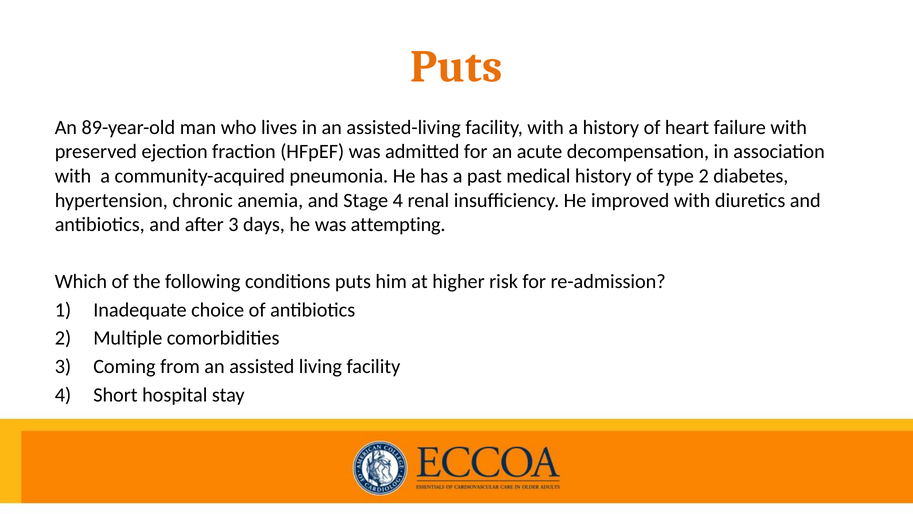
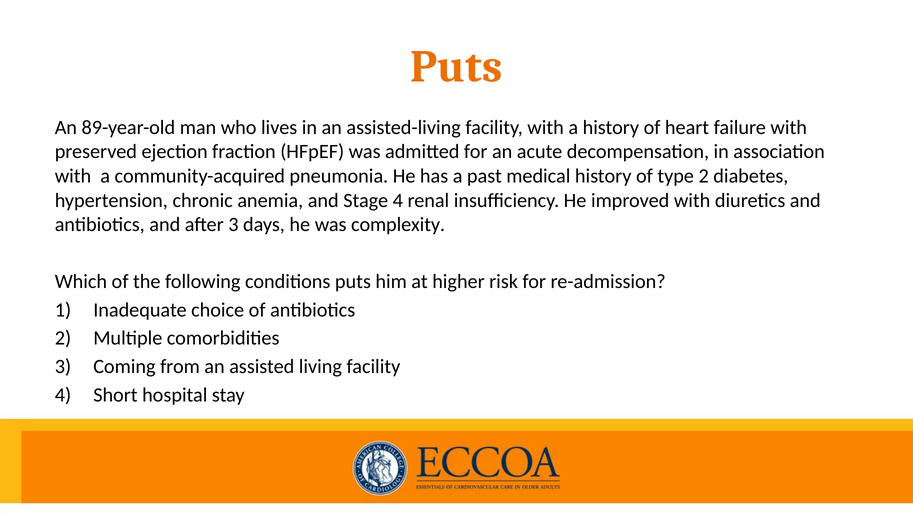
attempting: attempting -> complexity
